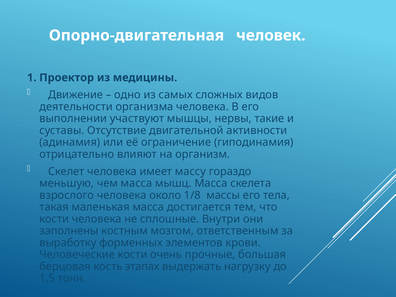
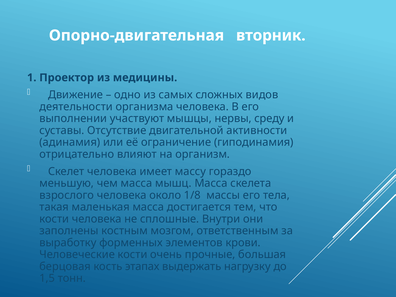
человек: человек -> вторник
такие: такие -> среду
